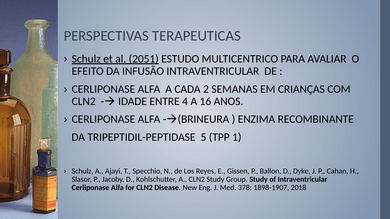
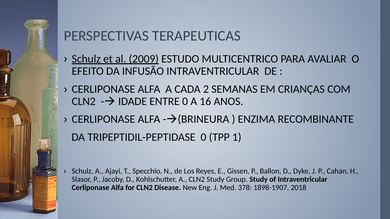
2051: 2051 -> 2009
ENTRE 4: 4 -> 0
TRIPEPTIDIL-PEPTIDASE 5: 5 -> 0
